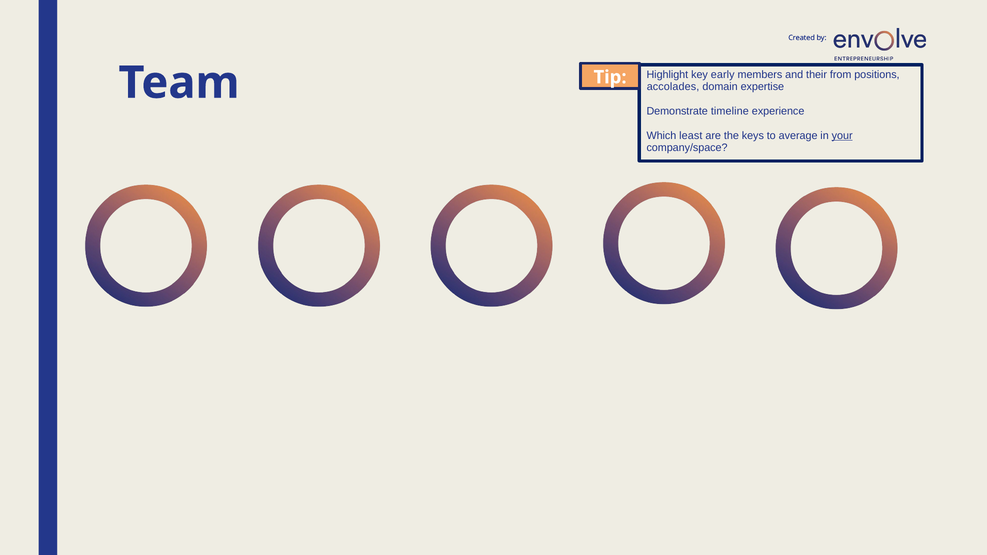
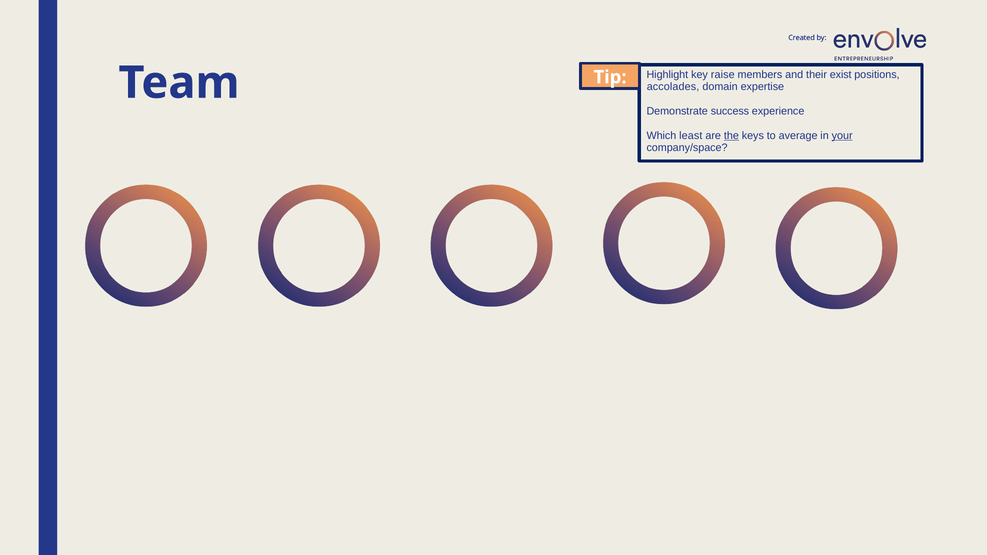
early: early -> raise
from: from -> exist
timeline: timeline -> success
the underline: none -> present
